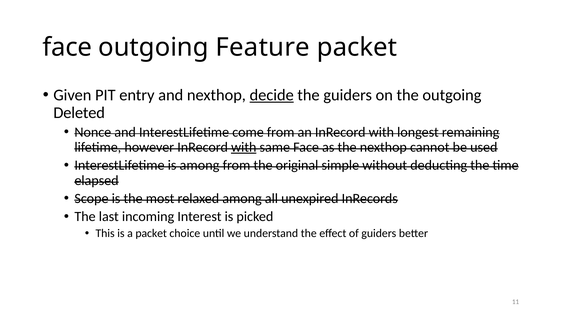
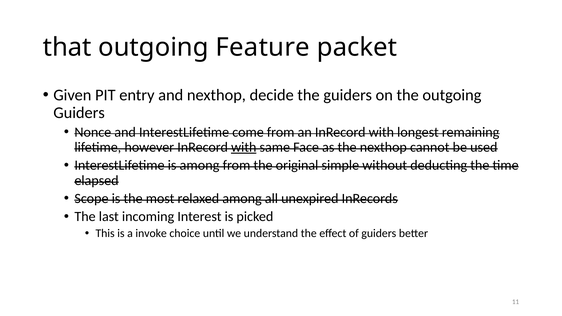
face at (67, 47): face -> that
decide underline: present -> none
Deleted at (79, 113): Deleted -> Guiders
a packet: packet -> invoke
